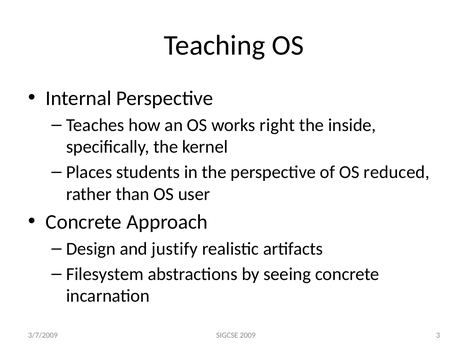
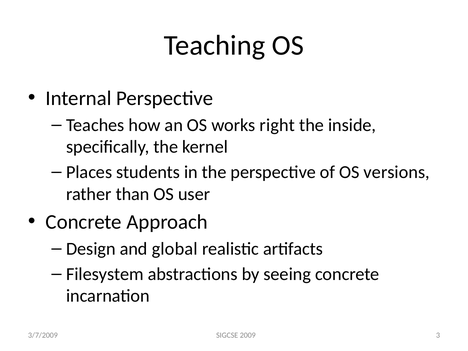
reduced: reduced -> versions
justify: justify -> global
